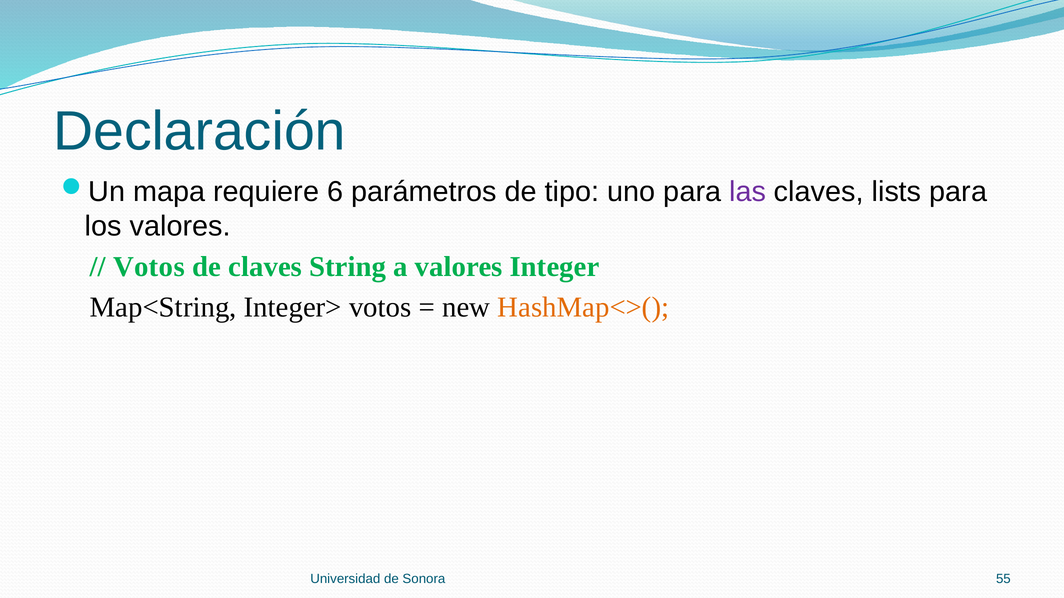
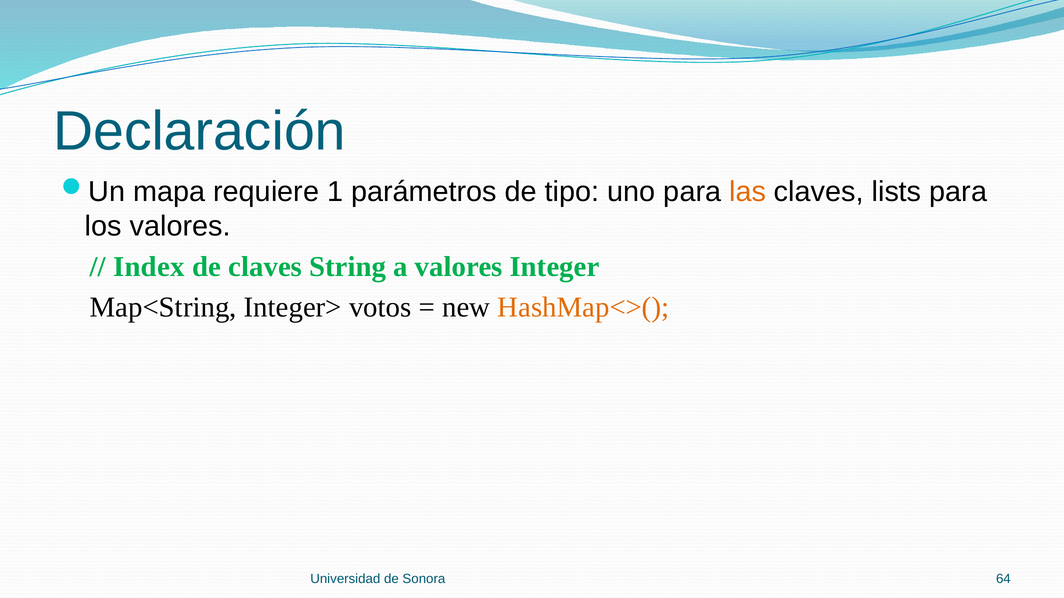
6: 6 -> 1
las colour: purple -> orange
Votos at (149, 267): Votos -> Index
55: 55 -> 64
